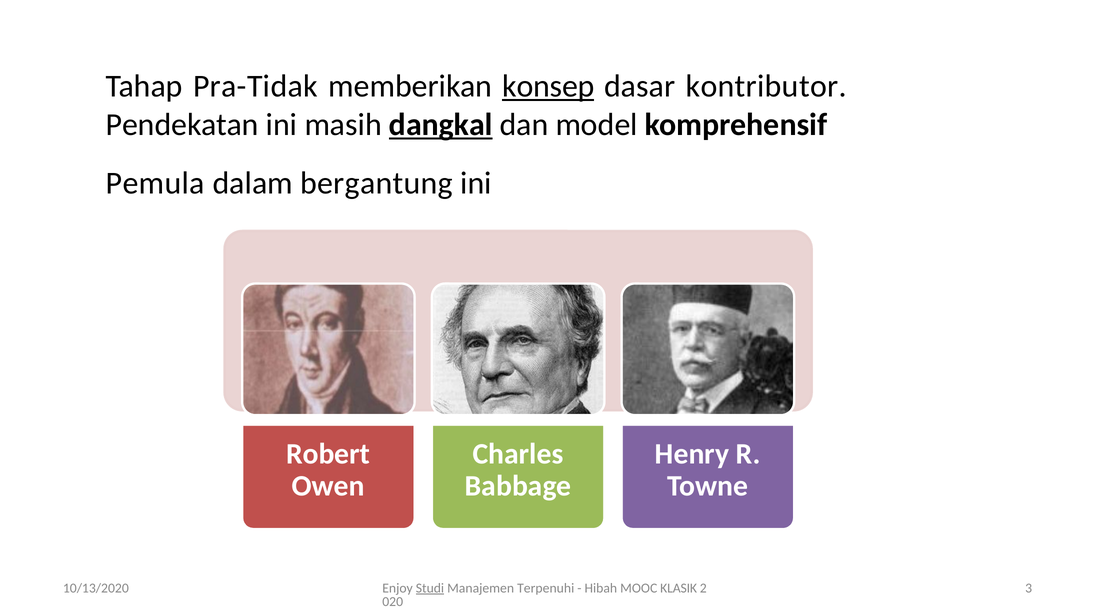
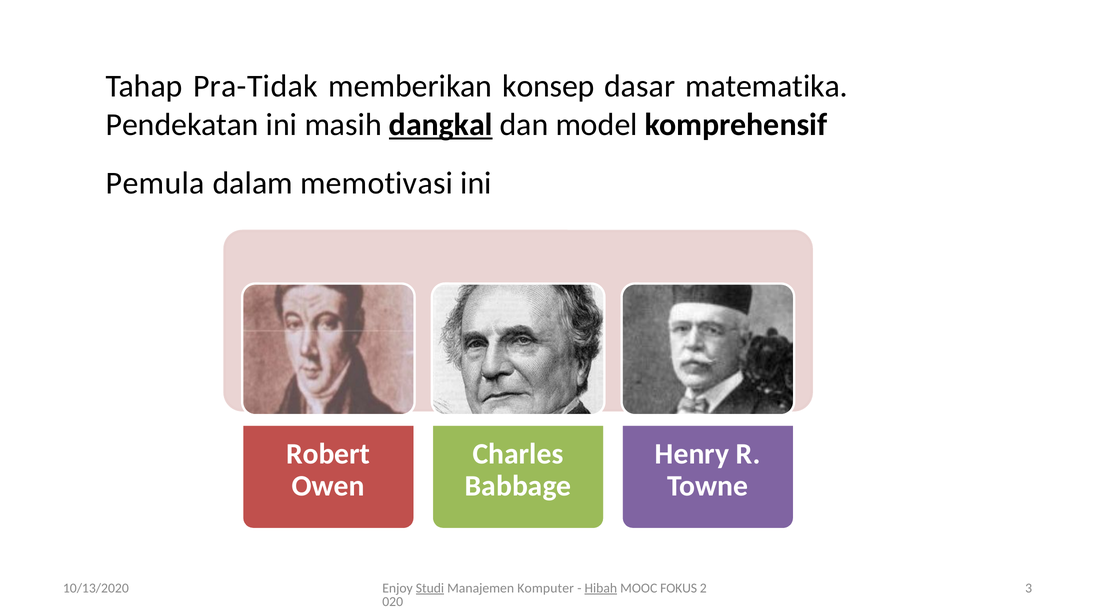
konsep underline: present -> none
kontributor: kontributor -> matematika
bergantung: bergantung -> memotivasi
Terpenuhi: Terpenuhi -> Komputer
Hibah underline: none -> present
KLASIK: KLASIK -> FOKUS
